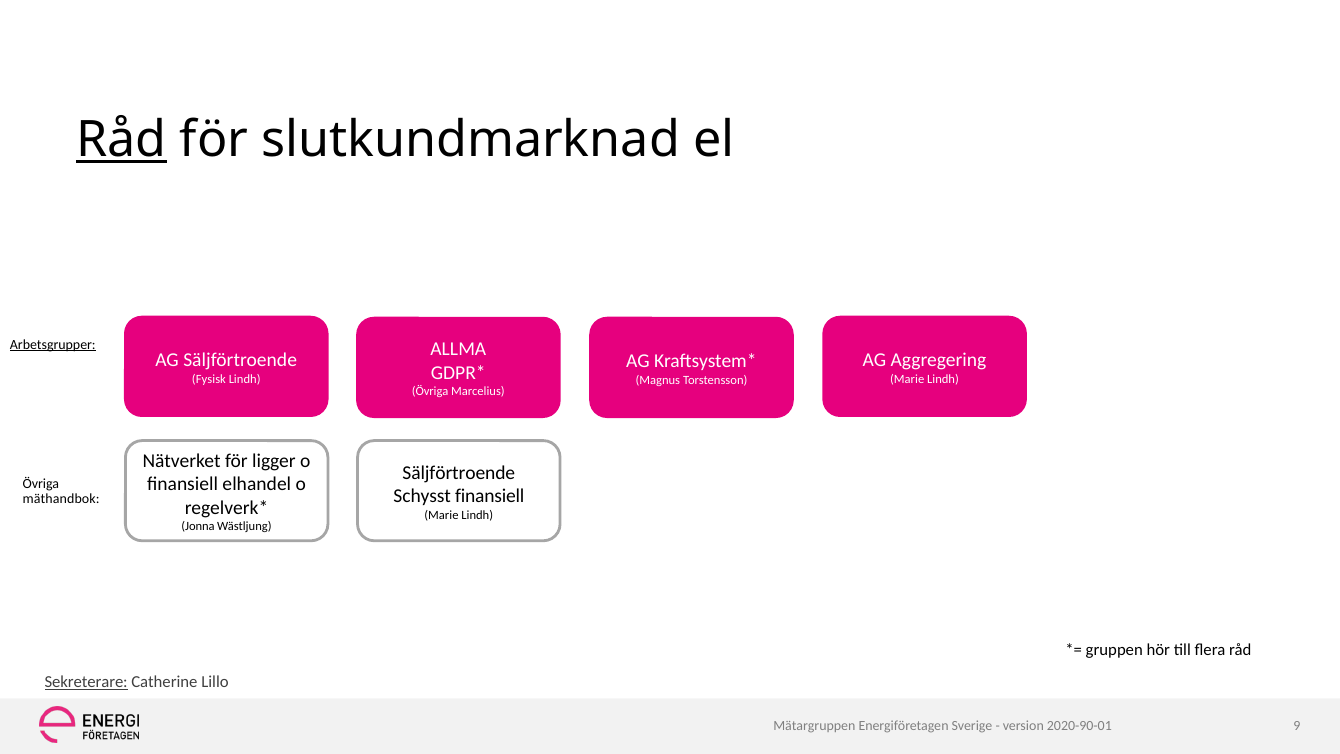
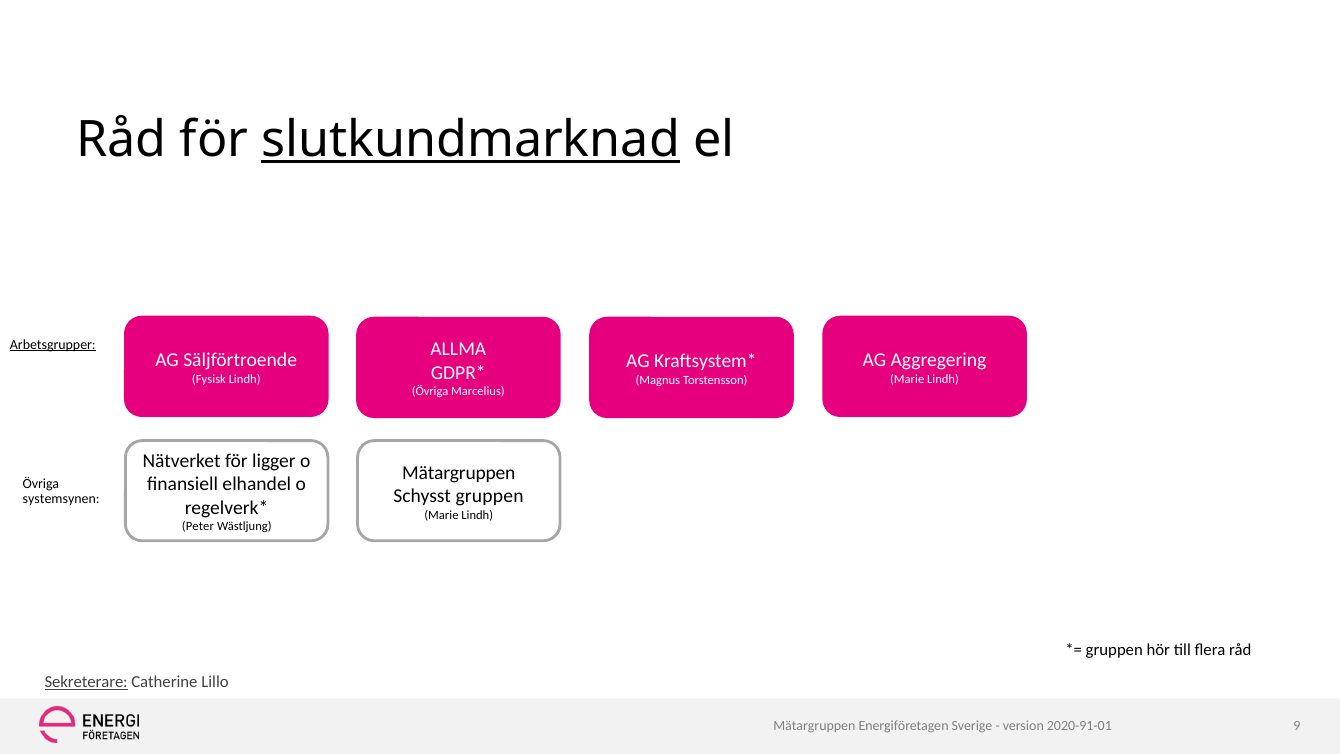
Råd at (122, 140) underline: present -> none
slutkundmarknad underline: none -> present
Säljförtroende at (459, 473): Säljförtroende -> Mätargruppen
Schysst finansiell: finansiell -> gruppen
mäthandbok: mäthandbok -> systemsynen
Jonna: Jonna -> Peter
2020-90-01: 2020-90-01 -> 2020-91-01
